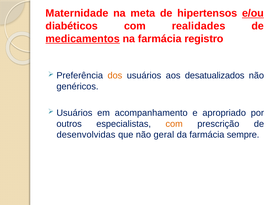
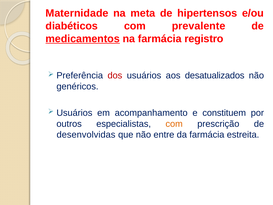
e/ou underline: present -> none
realidades: realidades -> prevalente
dos colour: orange -> red
apropriado: apropriado -> constituem
geral: geral -> entre
sempre: sempre -> estreita
